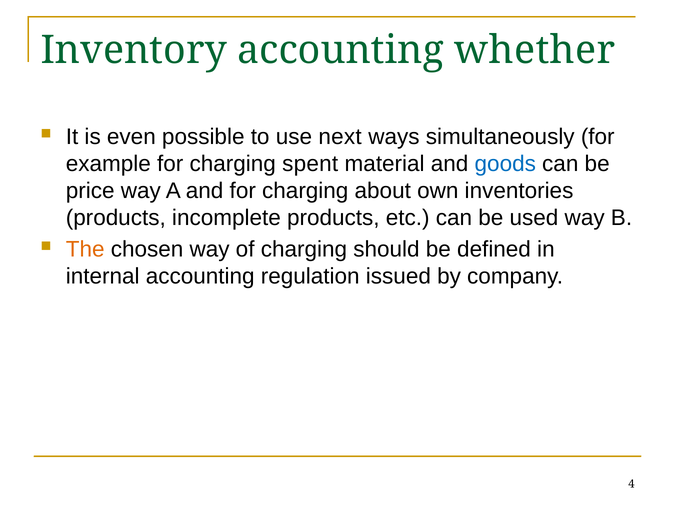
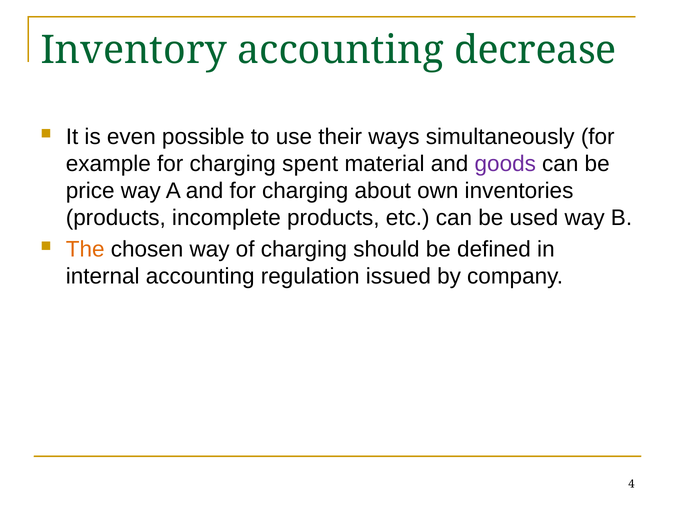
whether: whether -> decrease
next: next -> their
goods colour: blue -> purple
